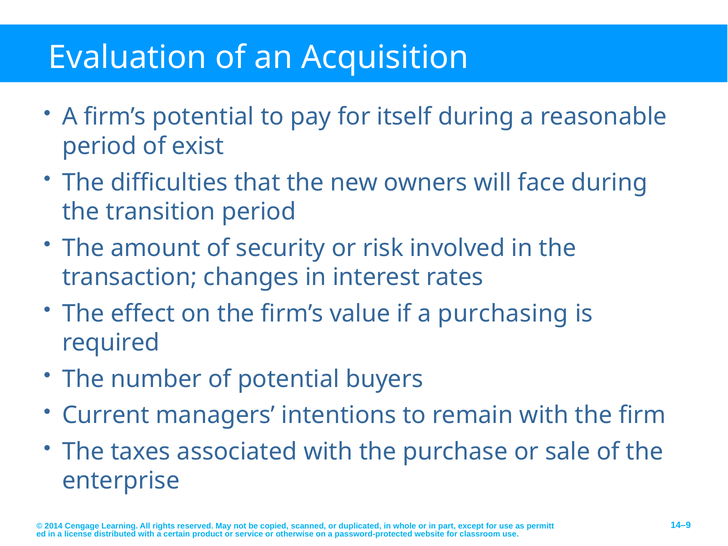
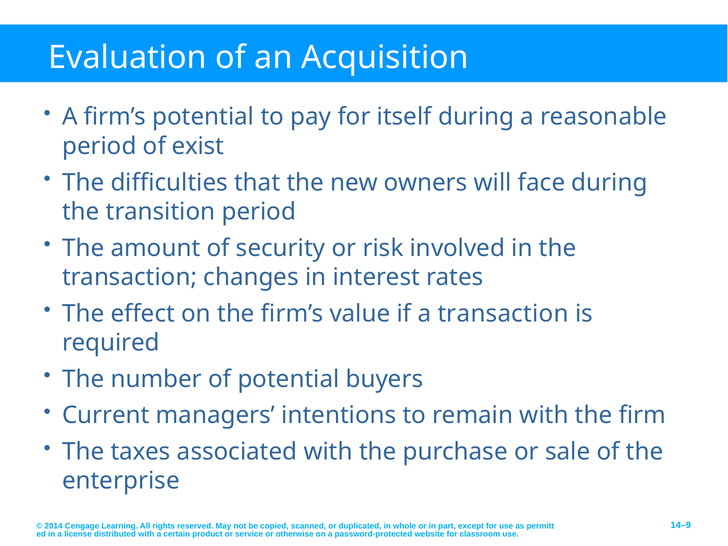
a purchasing: purchasing -> transaction
